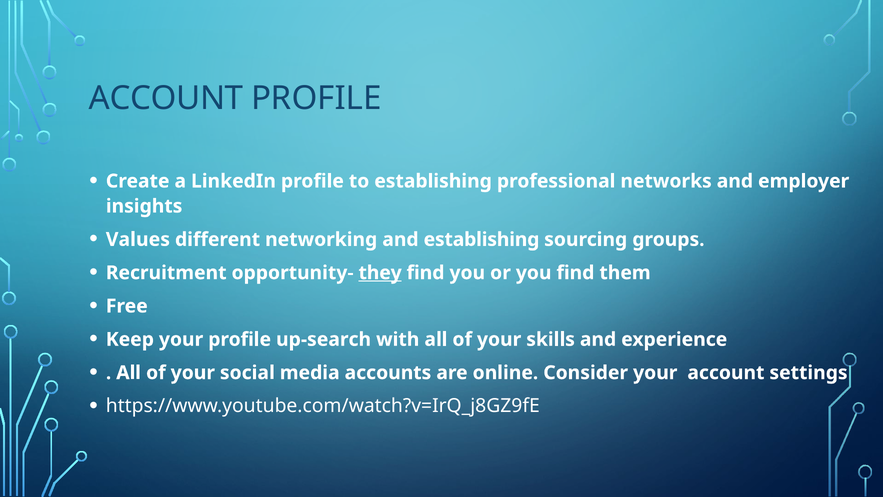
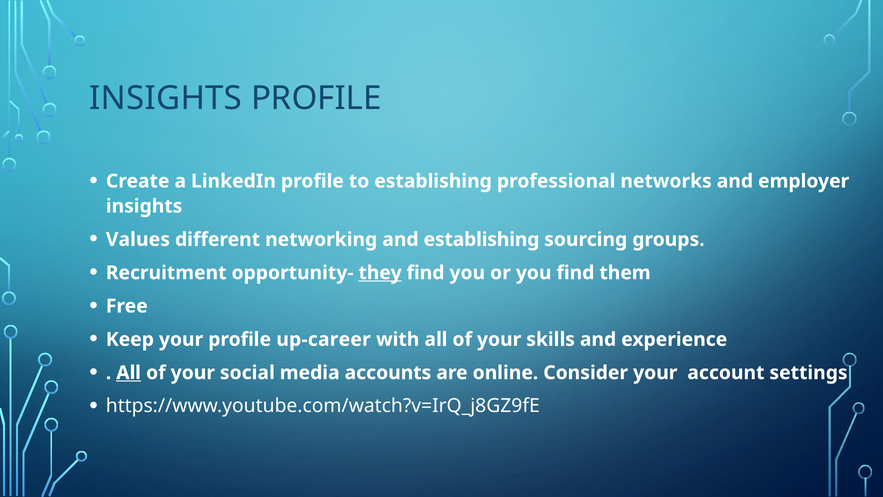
ACCOUNT at (166, 98): ACCOUNT -> INSIGHTS
up-search: up-search -> up-career
All at (129, 373) underline: none -> present
